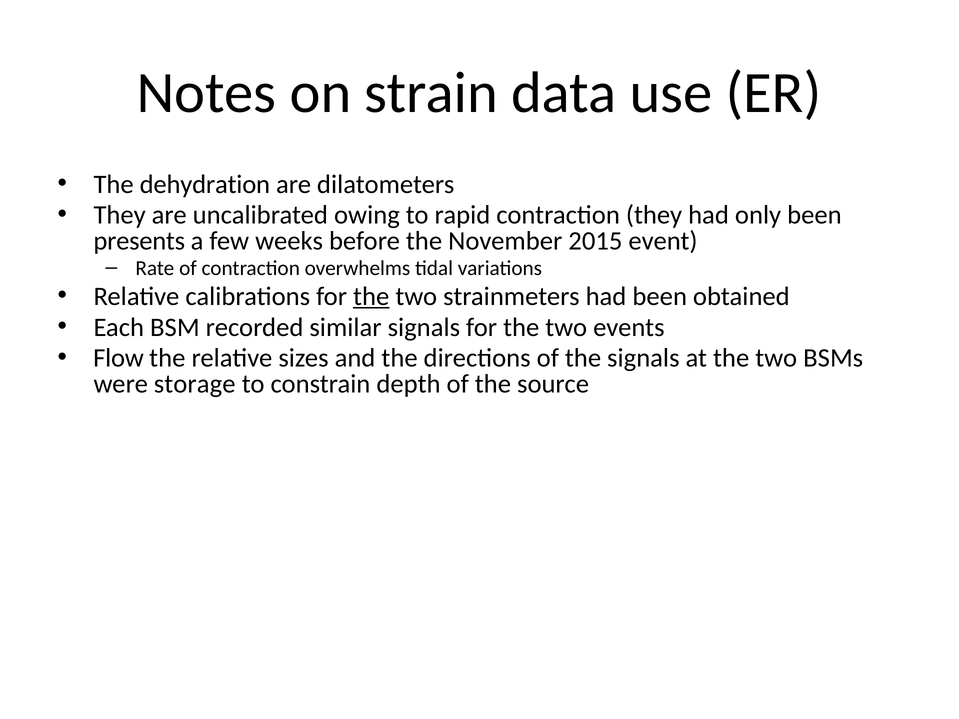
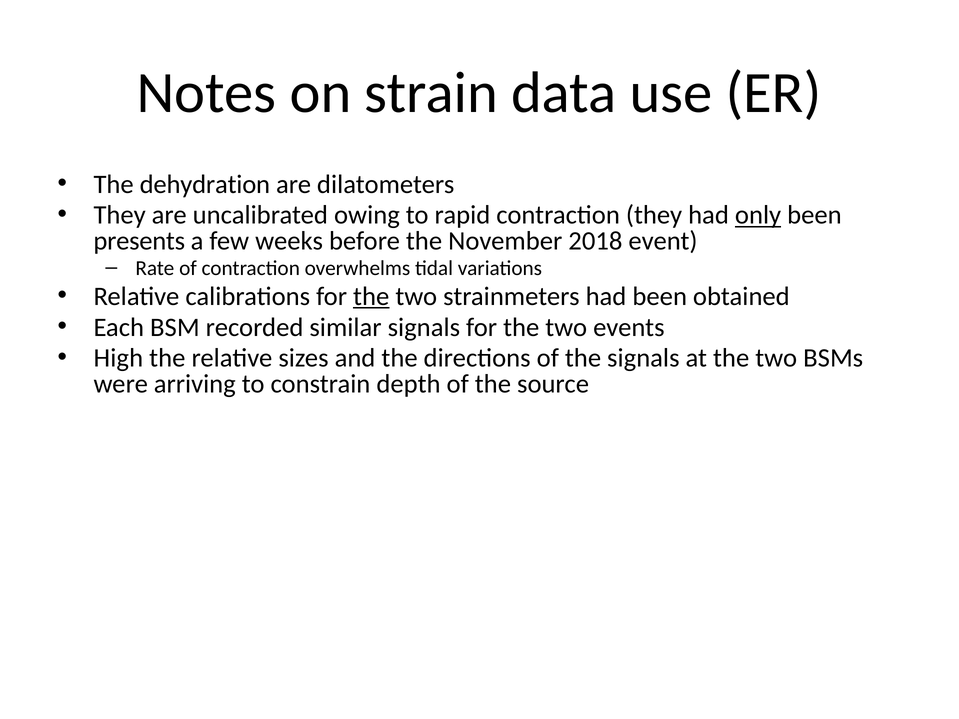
only underline: none -> present
2015: 2015 -> 2018
Flow: Flow -> High
storage: storage -> arriving
